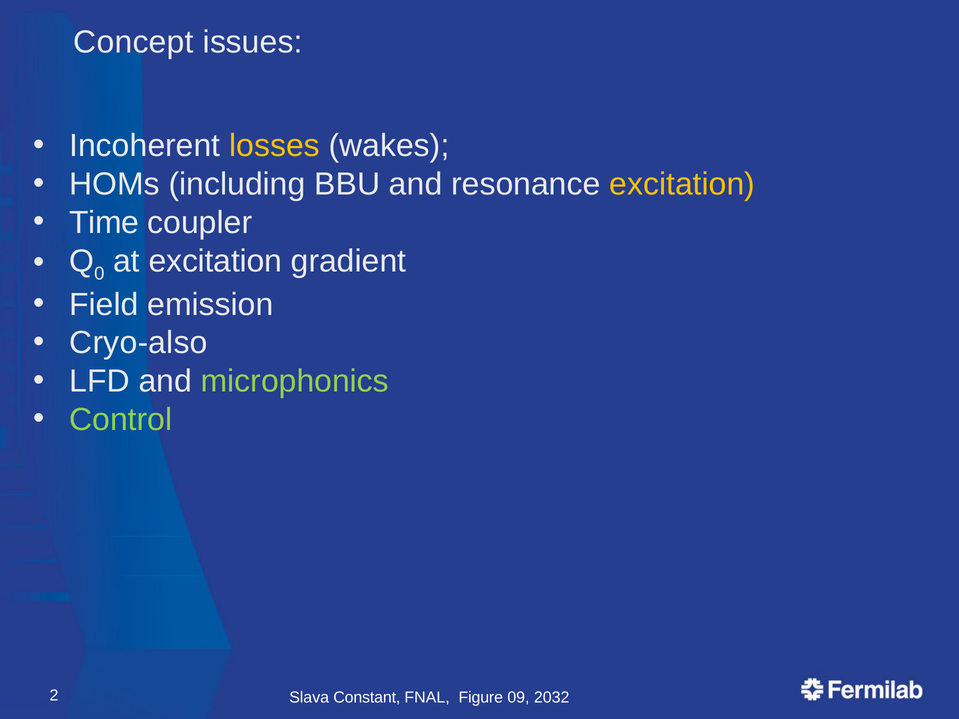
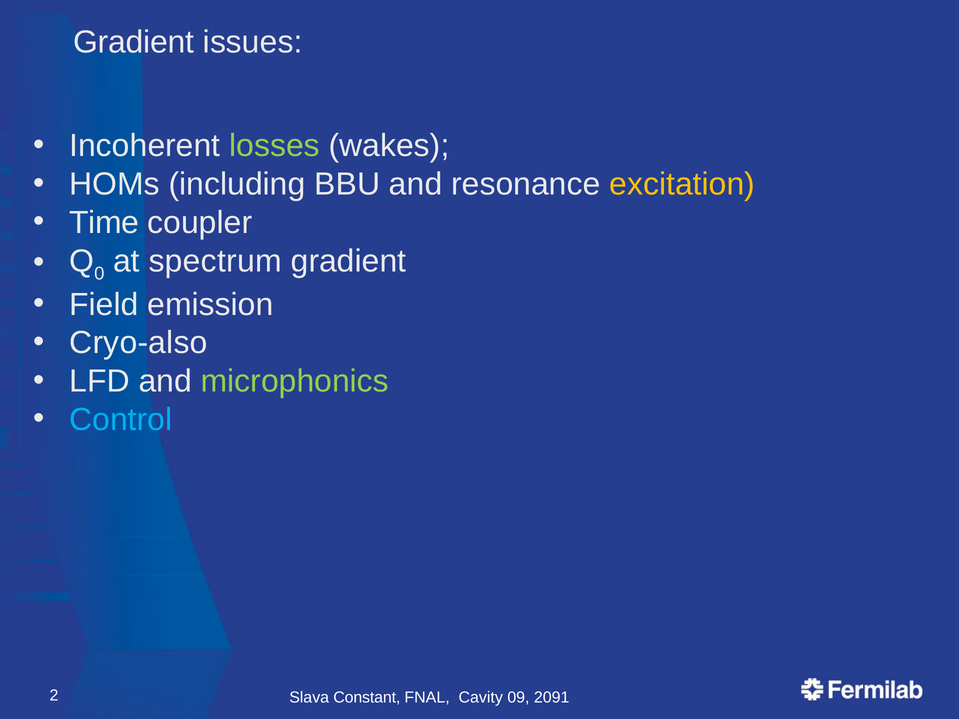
Concept at (134, 42): Concept -> Gradient
losses colour: yellow -> light green
at excitation: excitation -> spectrum
Control colour: light green -> light blue
Figure: Figure -> Cavity
2032: 2032 -> 2091
